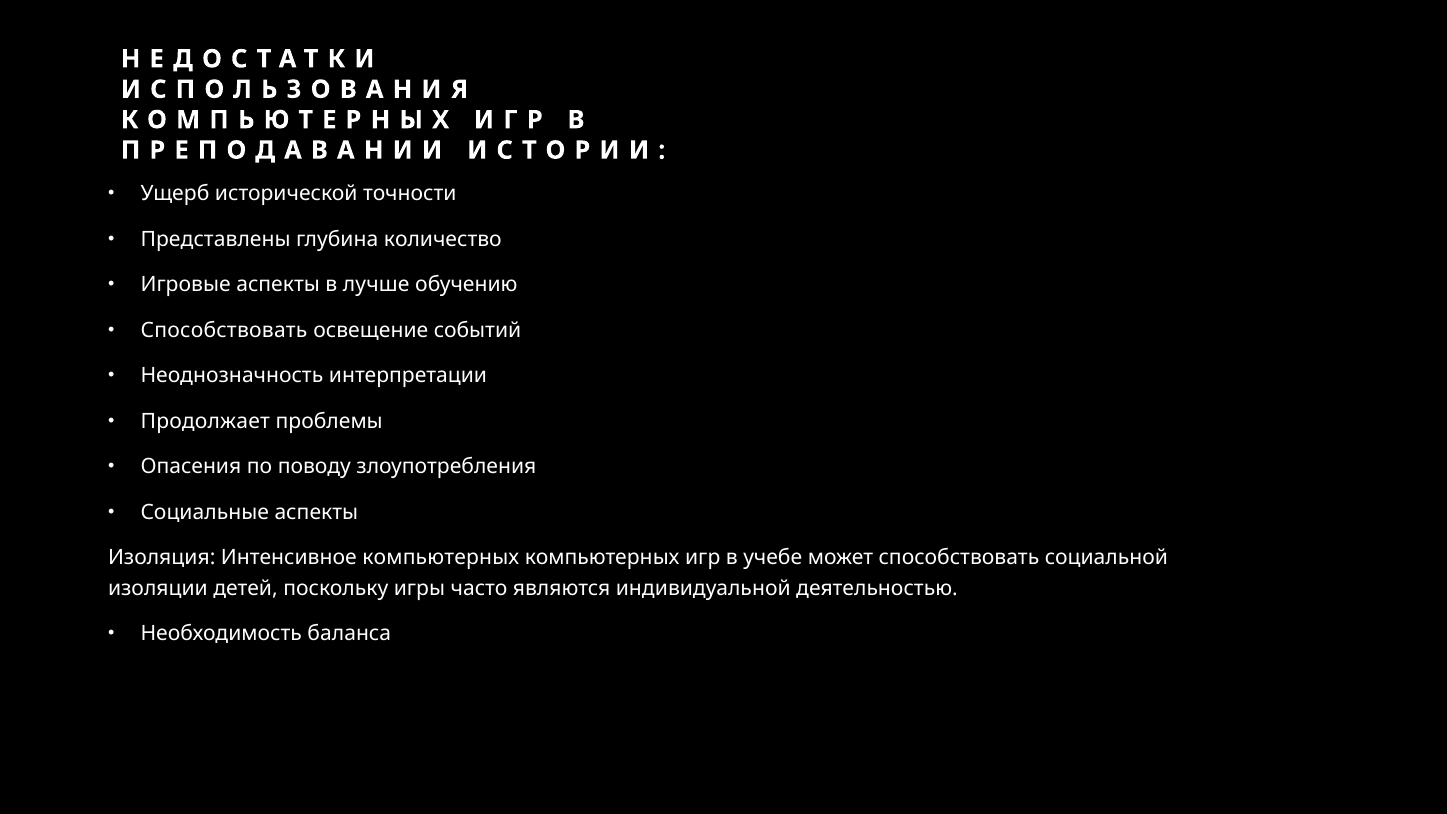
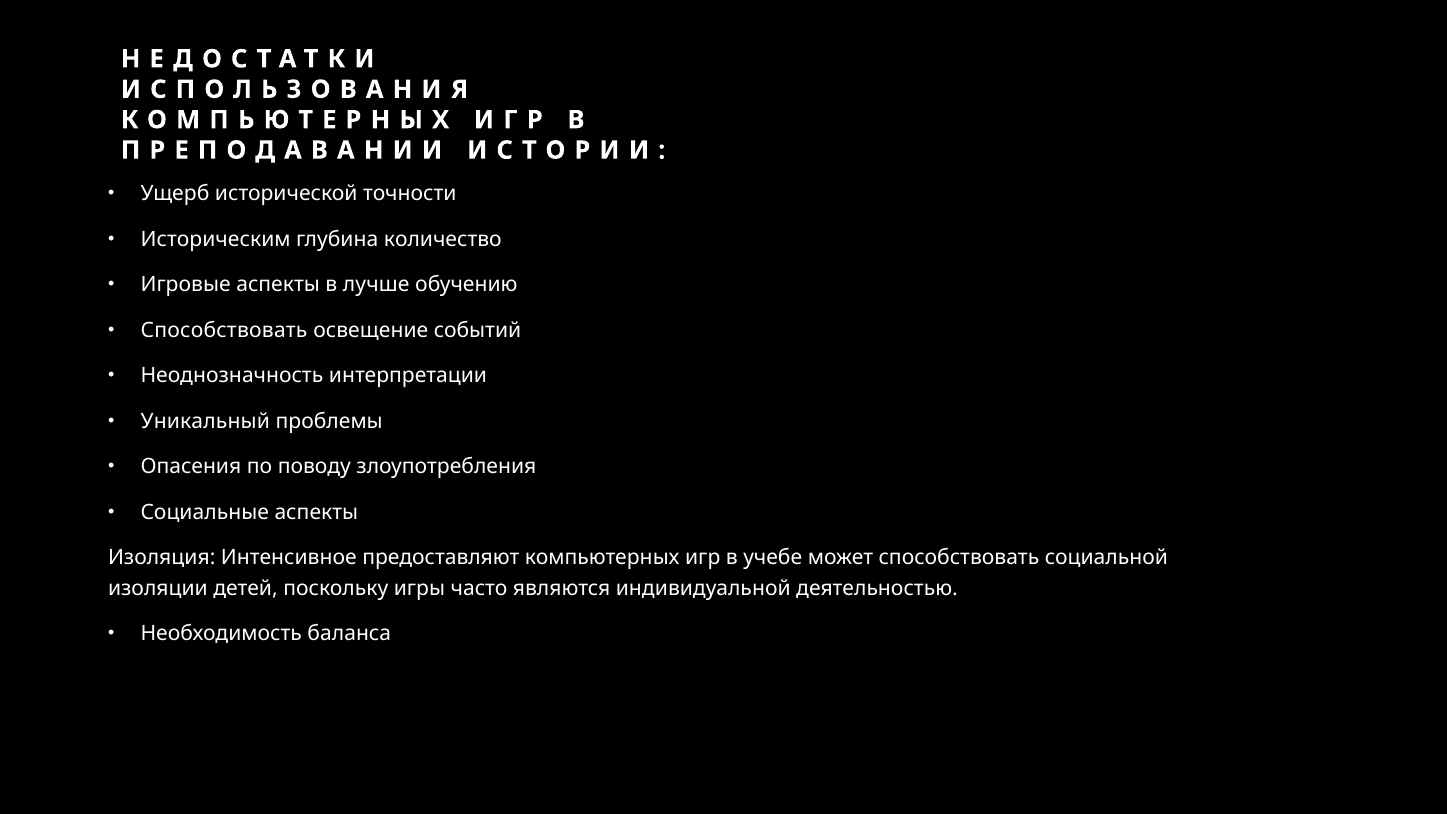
Представлены: Представлены -> Историческим
Продолжает: Продолжает -> Уникальный
Интенсивное компьютерных: компьютерных -> предоставляют
